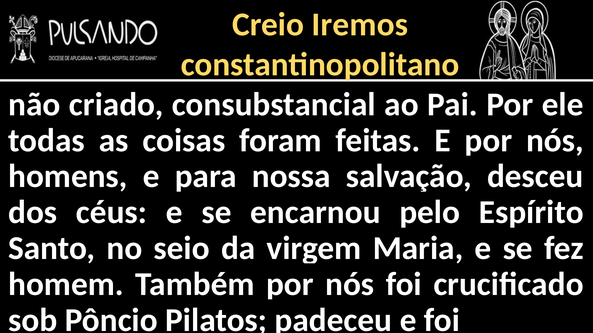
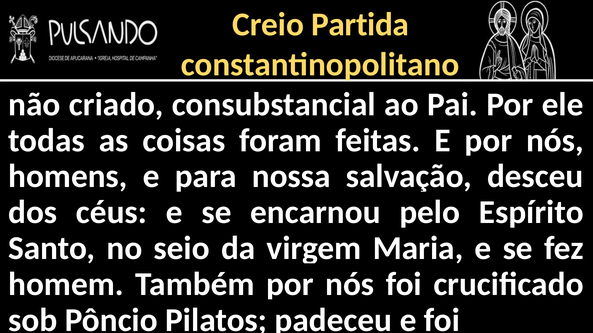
Iremos: Iremos -> Partida
